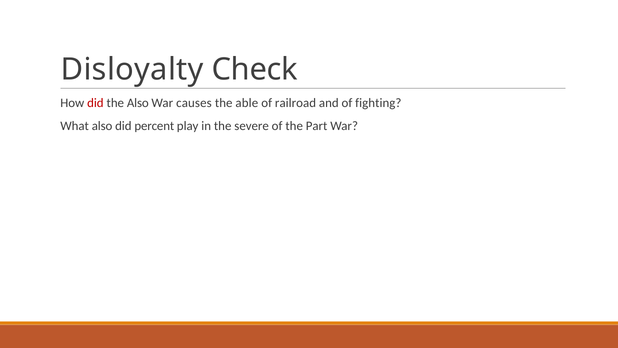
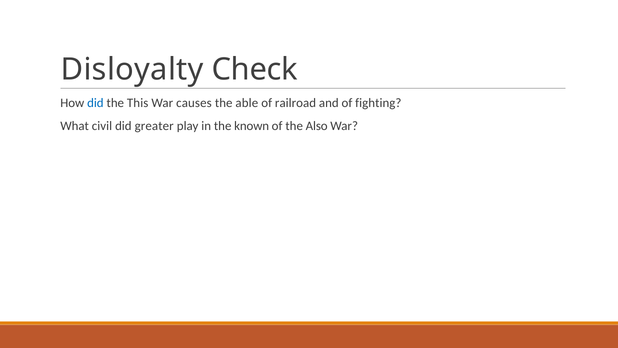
did at (95, 103) colour: red -> blue
the Also: Also -> This
What also: also -> civil
percent: percent -> greater
severe: severe -> known
Part: Part -> Also
